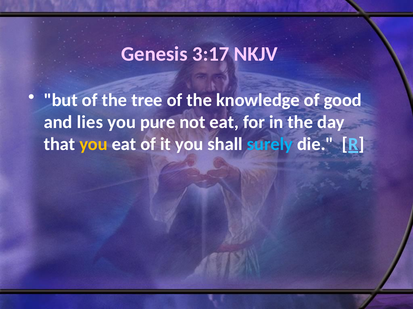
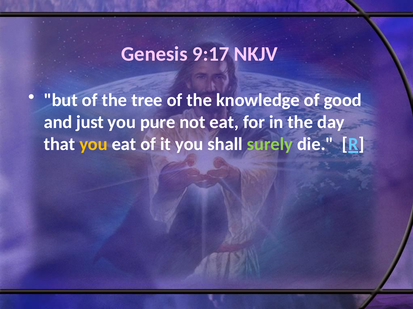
3:17: 3:17 -> 9:17
lies: lies -> just
surely colour: light blue -> light green
